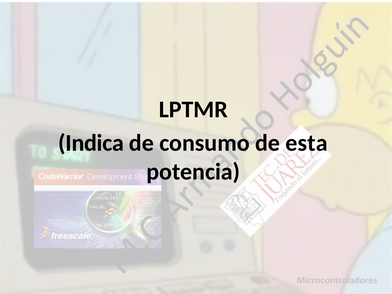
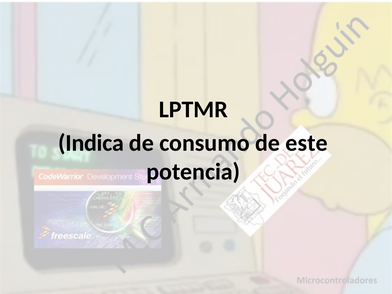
esta: esta -> este
